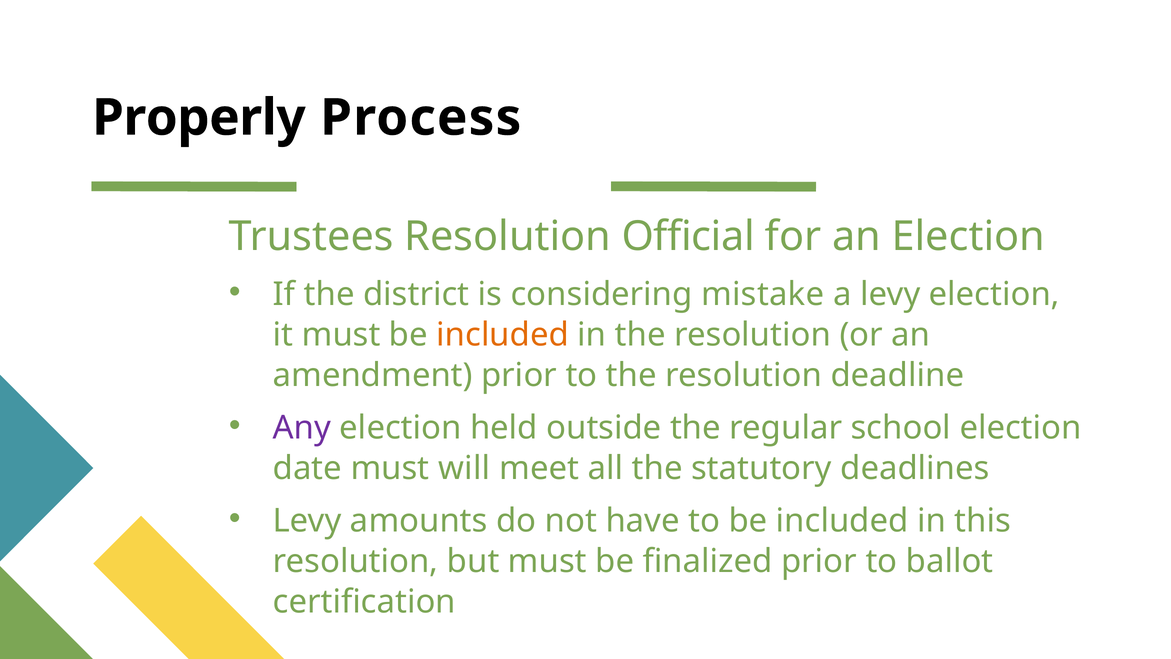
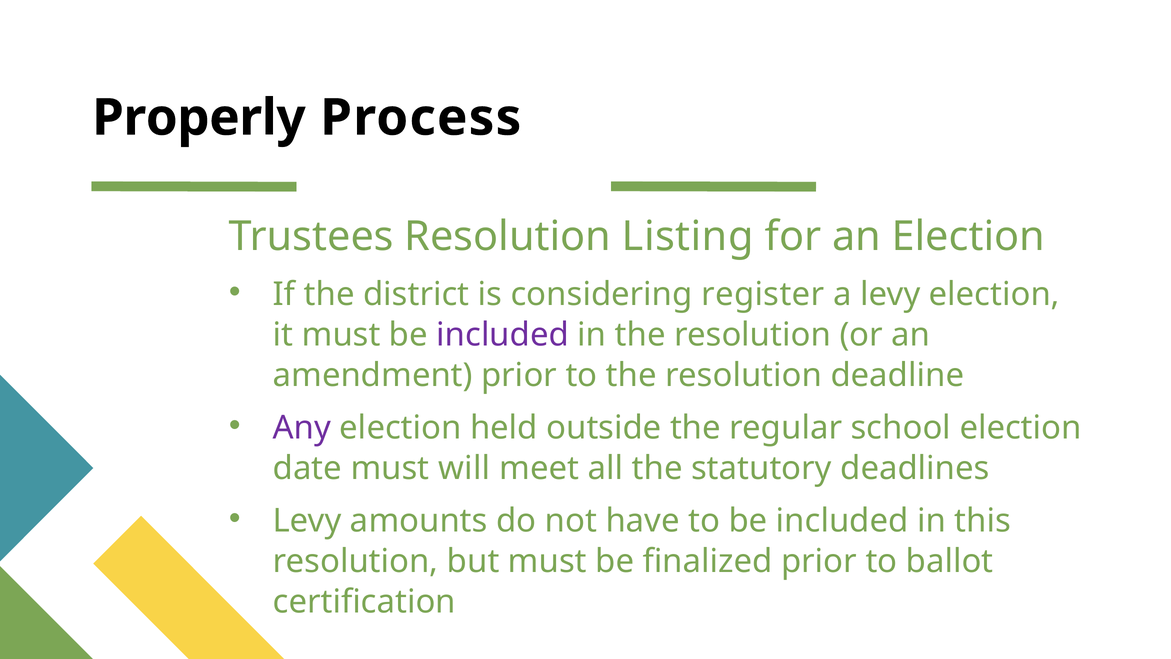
Official: Official -> Listing
mistake: mistake -> register
included at (503, 335) colour: orange -> purple
